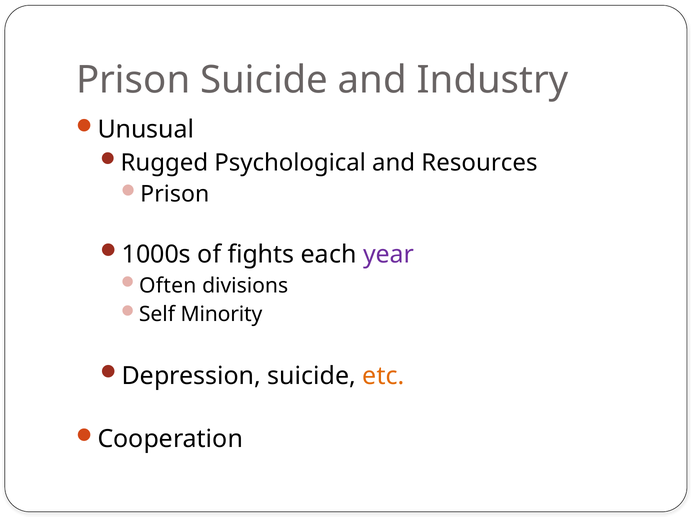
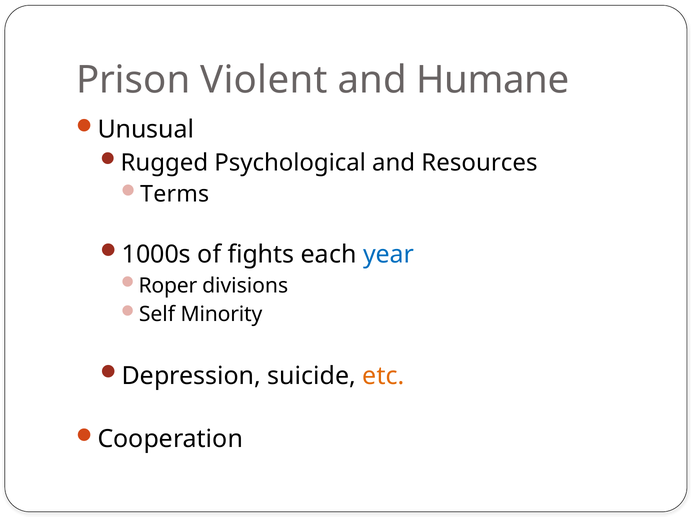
Prison Suicide: Suicide -> Violent
Industry: Industry -> Humane
Prison at (175, 194): Prison -> Terms
year colour: purple -> blue
Often: Often -> Roper
